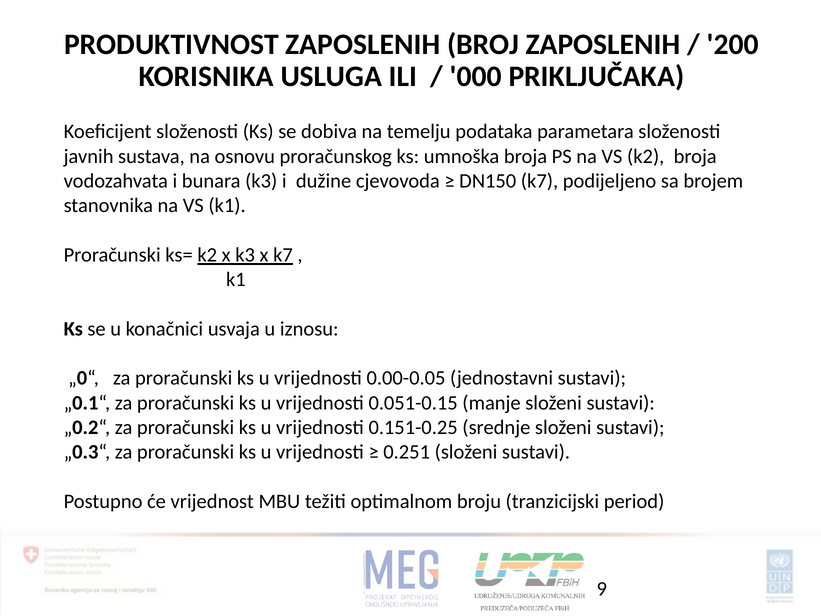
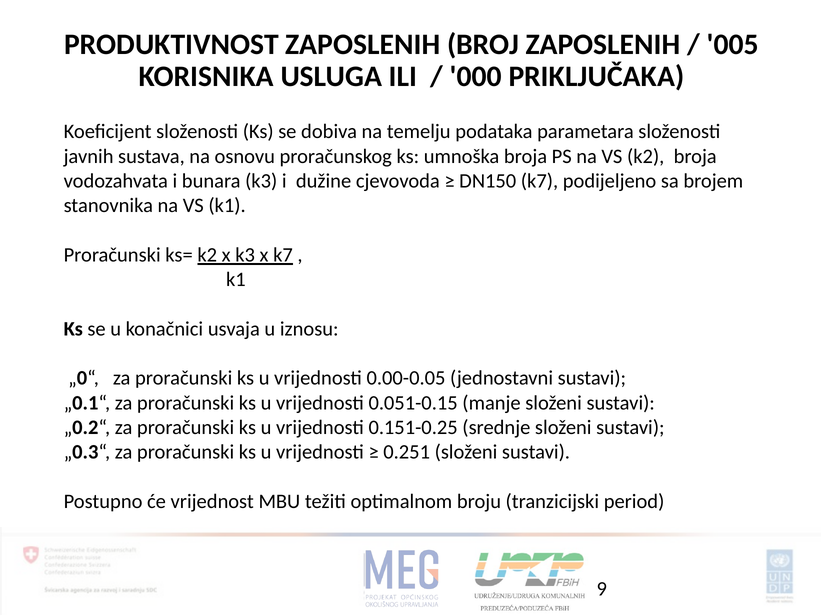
200: 200 -> 005
